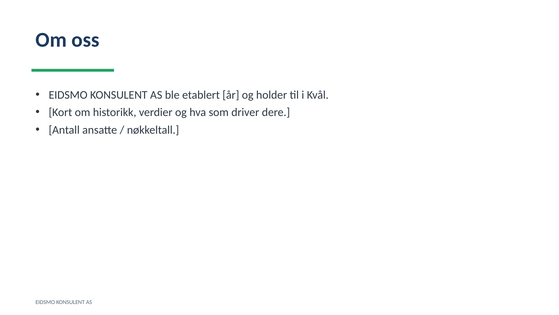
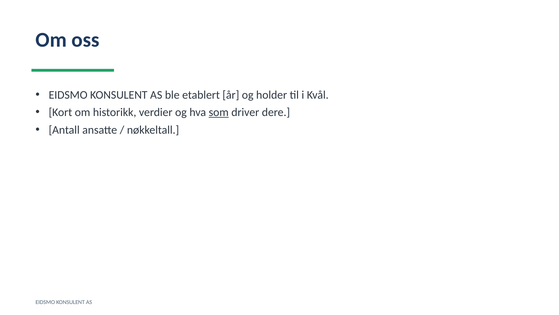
som underline: none -> present
